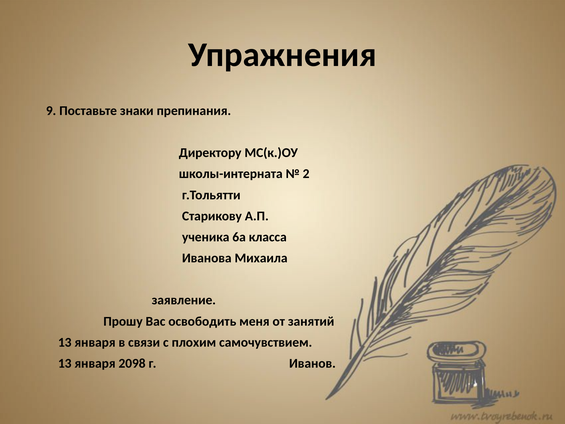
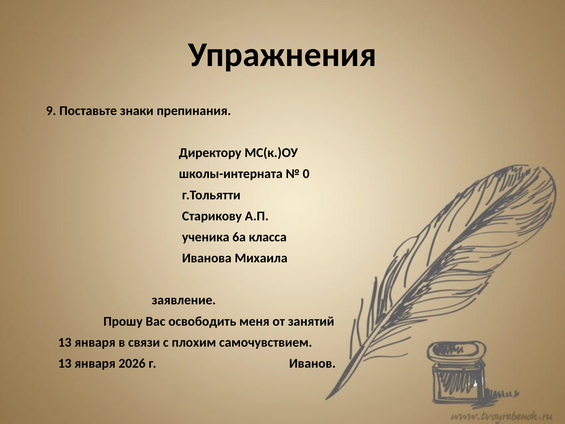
2: 2 -> 0
2098: 2098 -> 2026
